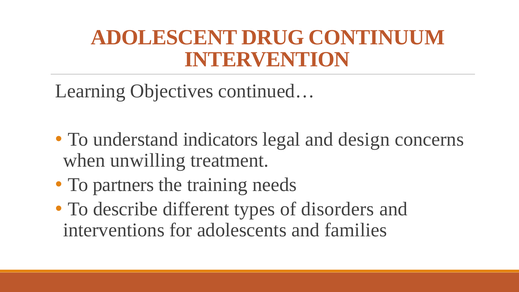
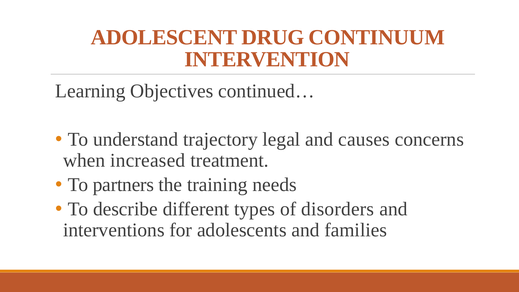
indicators: indicators -> trajectory
design: design -> causes
unwilling: unwilling -> increased
